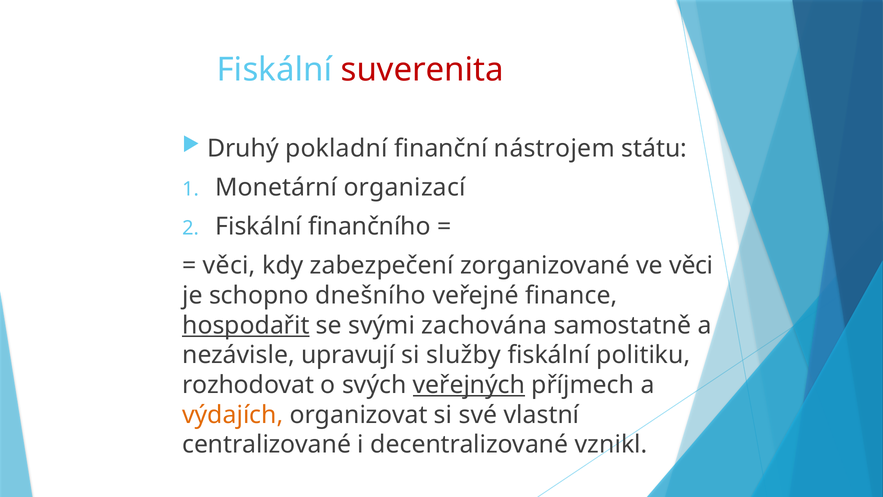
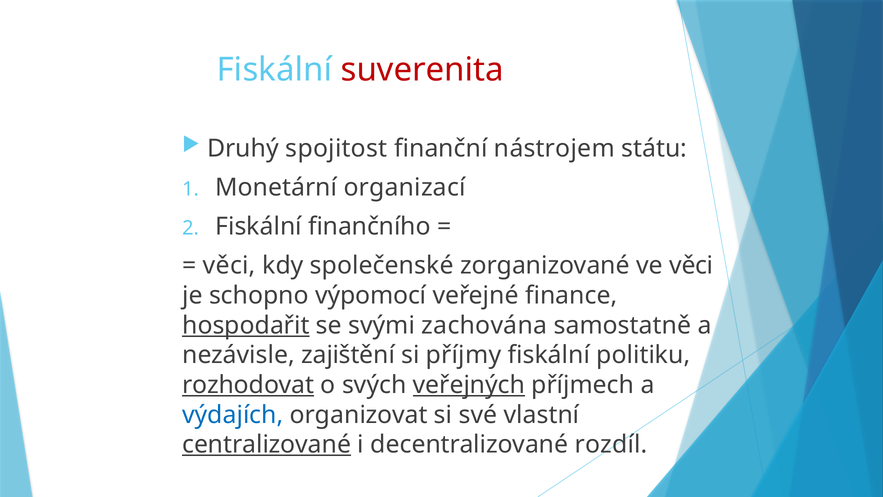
pokladní: pokladní -> spojitost
zabezpečení: zabezpečení -> společenské
dnešního: dnešního -> výpomocí
upravují: upravují -> zajištění
služby: služby -> příjmy
rozhodovat underline: none -> present
výdajích colour: orange -> blue
centralizované underline: none -> present
vznikl: vznikl -> rozdíl
